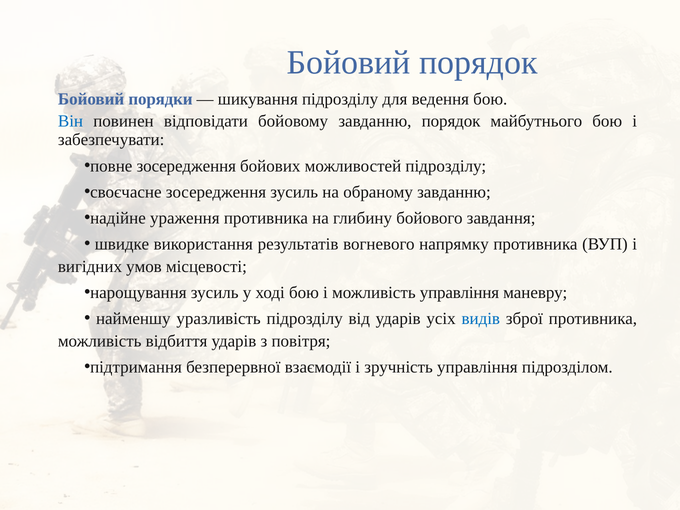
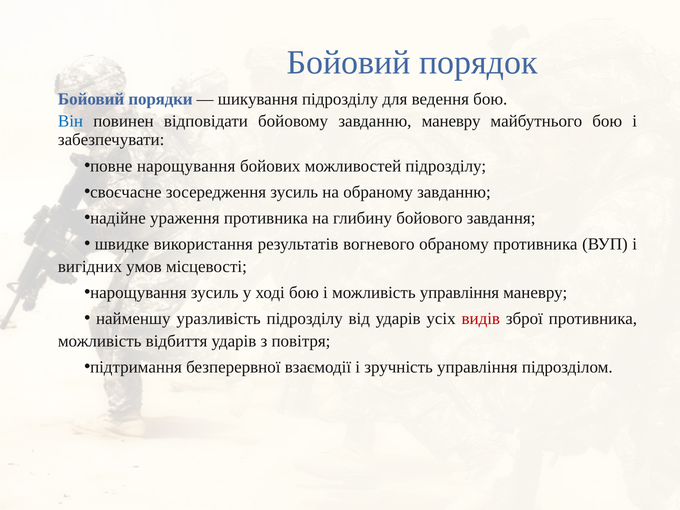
завданню порядок: порядок -> маневру
повне зосередження: зосередження -> нарощування
вогневого напрямку: напрямку -> обраному
видів colour: blue -> red
